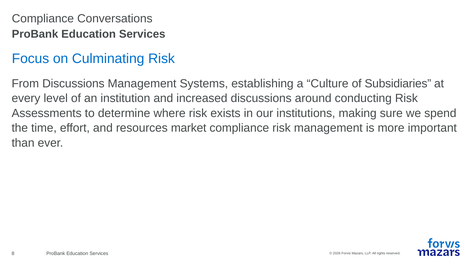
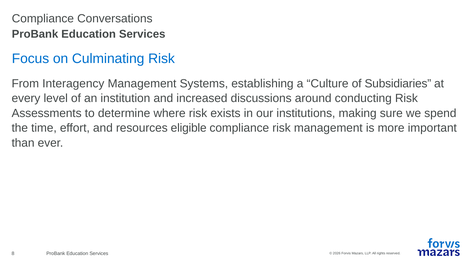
From Discussions: Discussions -> Interagency
market: market -> eligible
